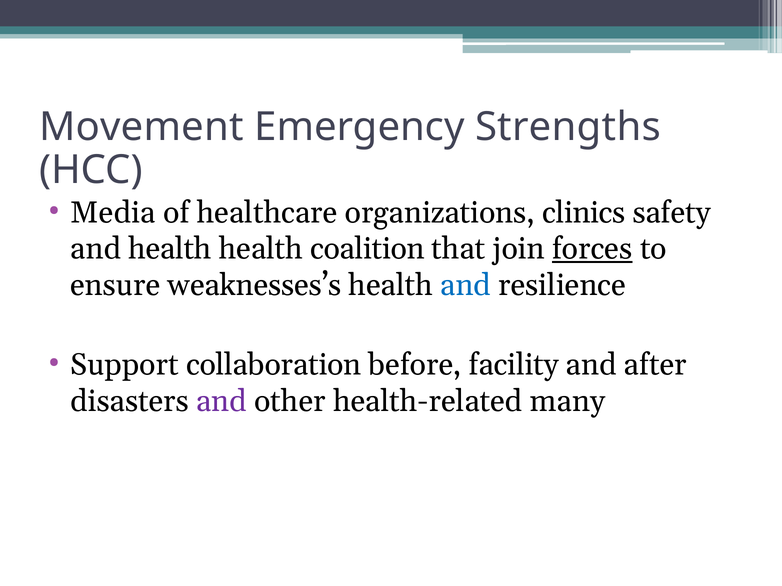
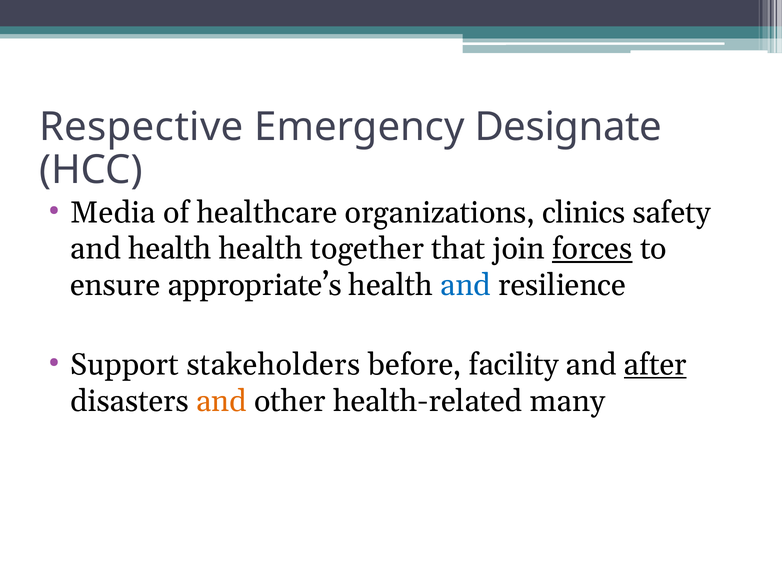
Movement: Movement -> Respective
Strengths: Strengths -> Designate
coalition: coalition -> together
weaknesses’s: weaknesses’s -> appropriate’s
collaboration: collaboration -> stakeholders
after underline: none -> present
and at (221, 401) colour: purple -> orange
